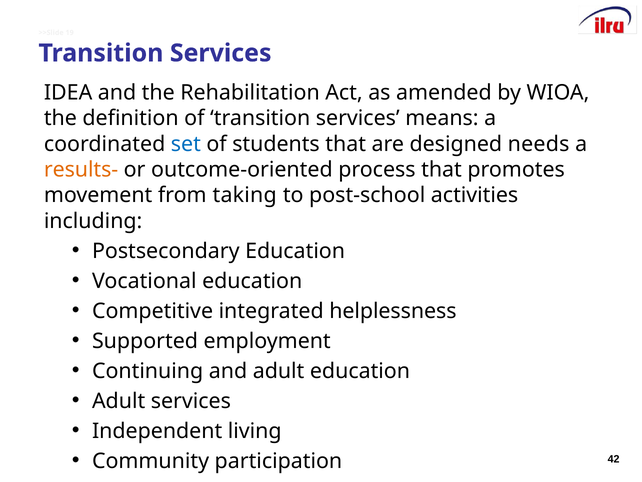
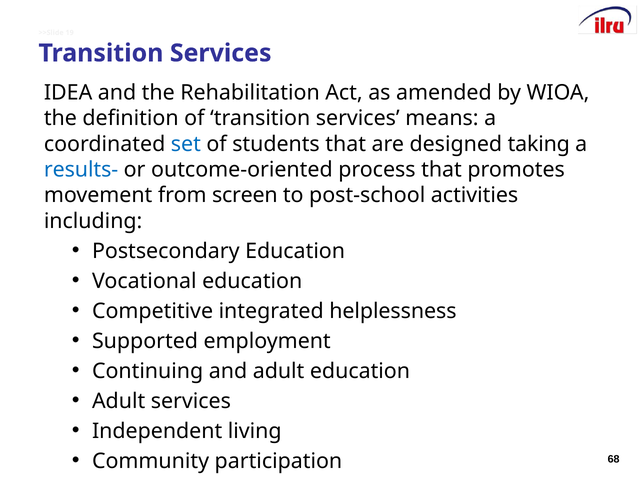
needs: needs -> taking
results- colour: orange -> blue
taking: taking -> screen
42: 42 -> 68
